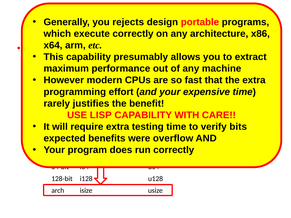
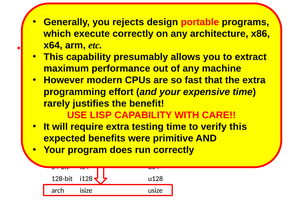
verify bits: bits -> this
overflow: overflow -> primitive
